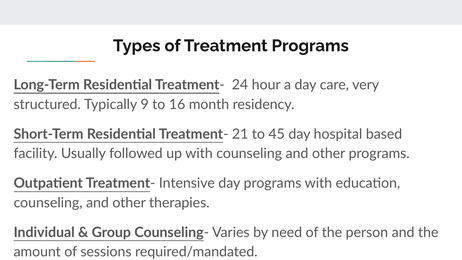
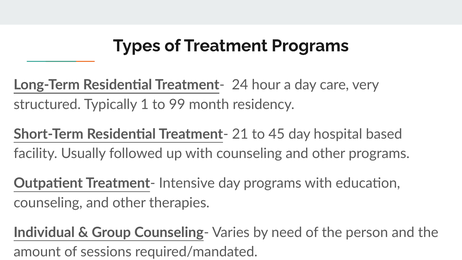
9: 9 -> 1
16: 16 -> 99
